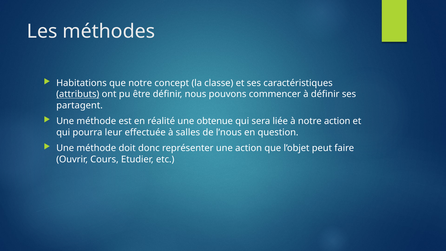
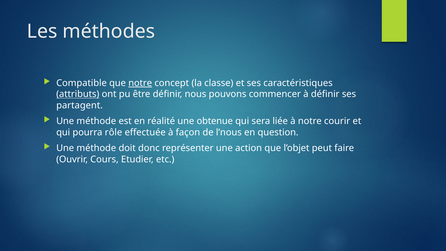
Habitations: Habitations -> Compatible
notre at (140, 83) underline: none -> present
notre action: action -> courir
leur: leur -> rôle
salles: salles -> façon
